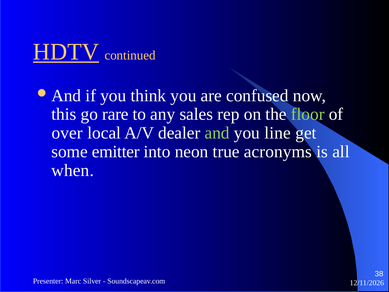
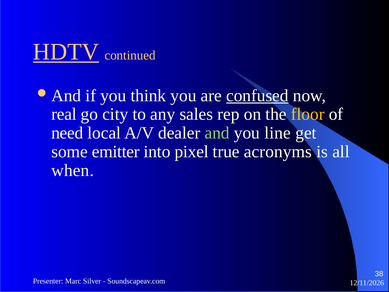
confused underline: none -> present
this: this -> real
rare: rare -> city
floor colour: light green -> yellow
over: over -> need
neon: neon -> pixel
